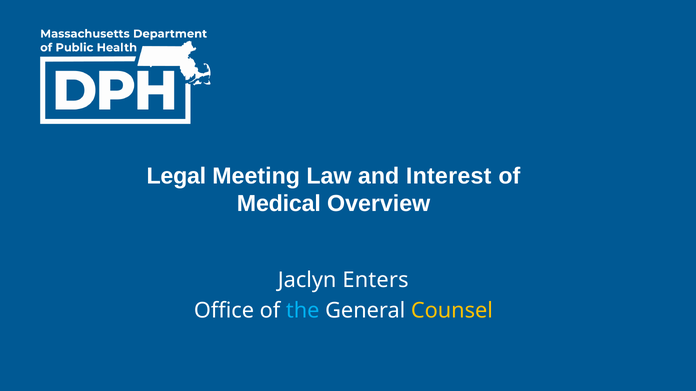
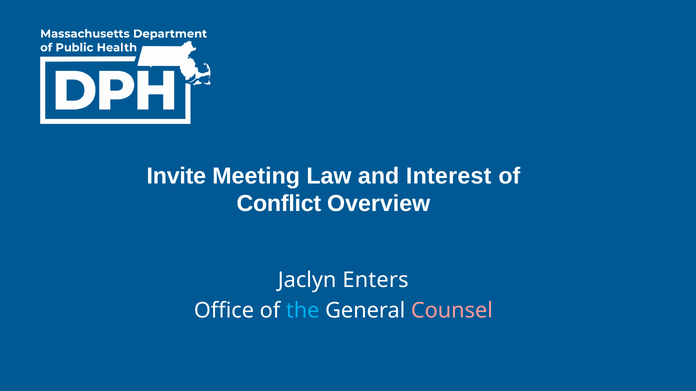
Legal: Legal -> Invite
Medical: Medical -> Conflict
Counsel colour: yellow -> pink
